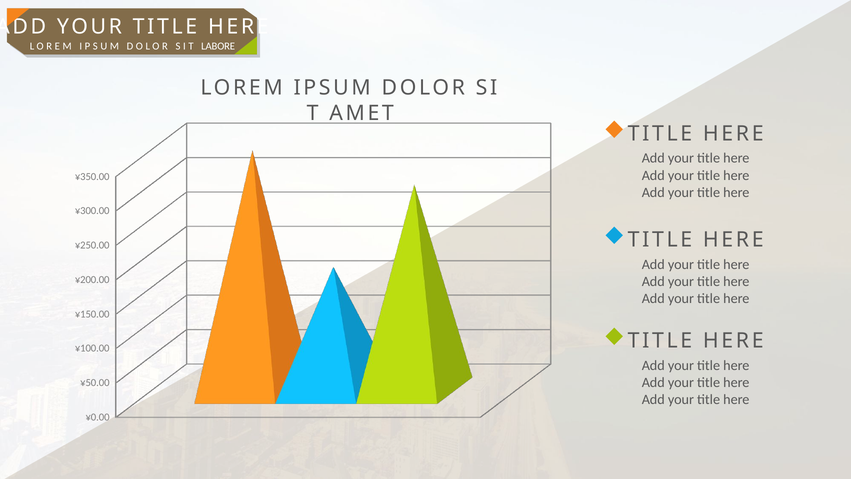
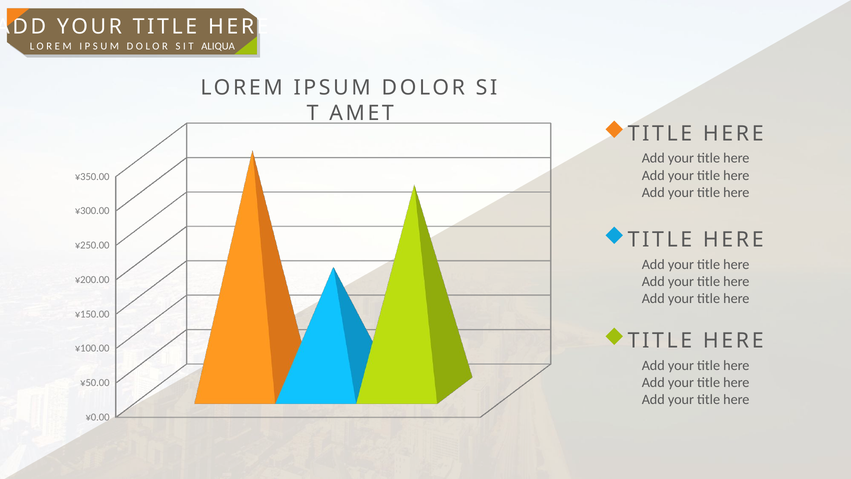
LABORE: LABORE -> ALIQUA
